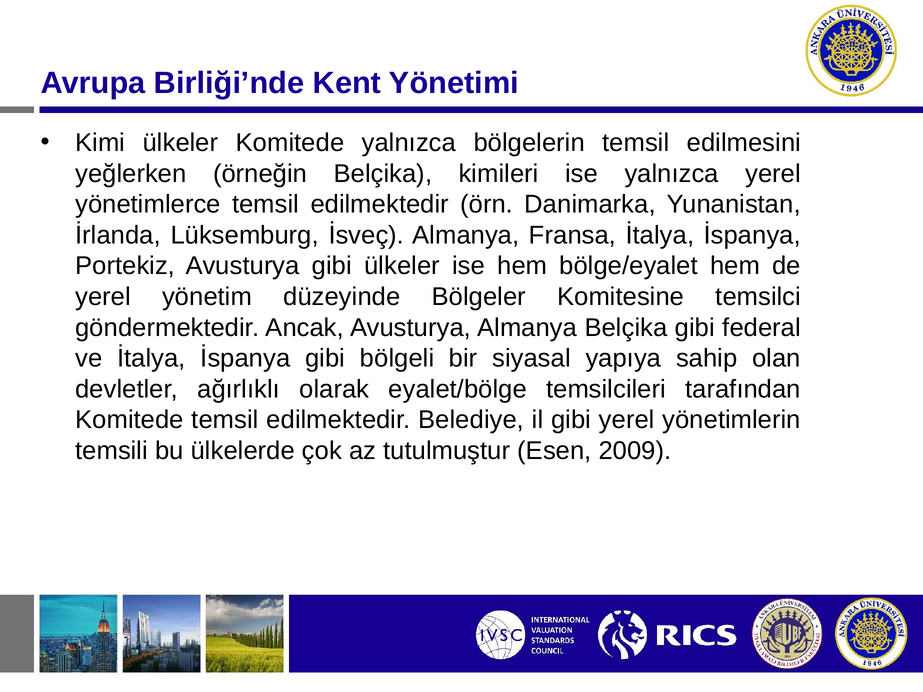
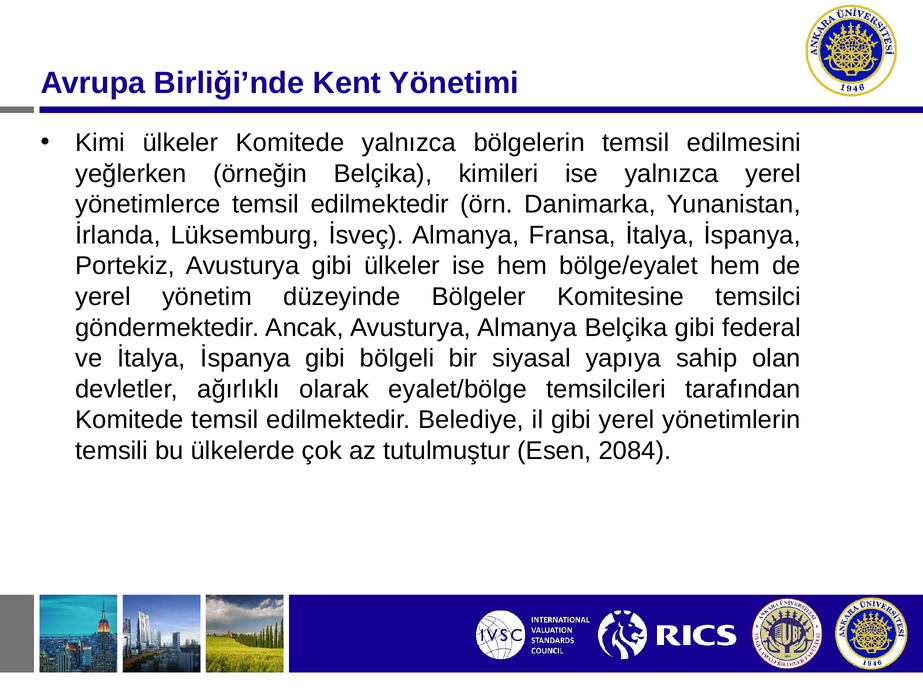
2009: 2009 -> 2084
